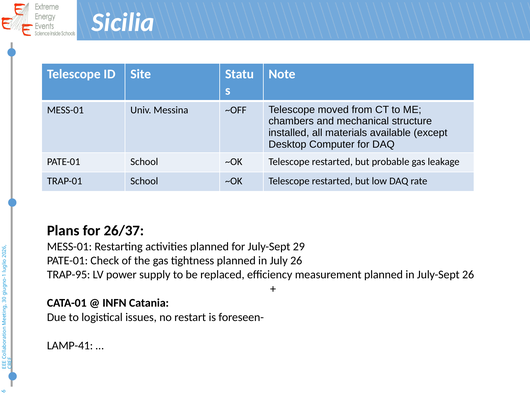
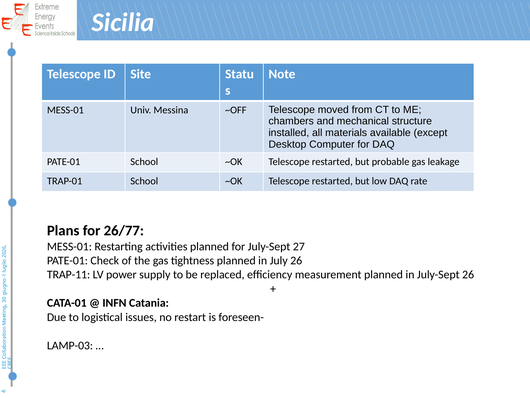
26/37: 26/37 -> 26/77
29: 29 -> 27
TRAP-95: TRAP-95 -> TRAP-11
LAMP-41: LAMP-41 -> LAMP-03
